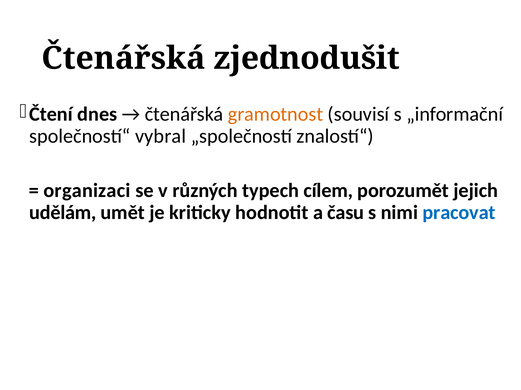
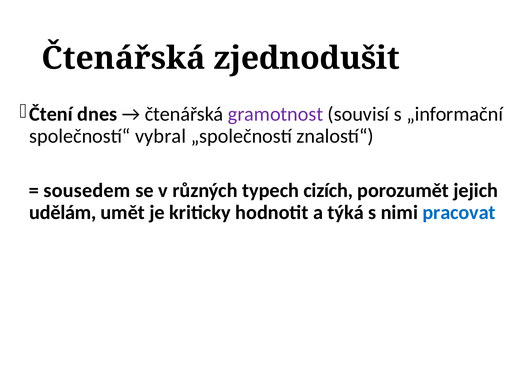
gramotnost colour: orange -> purple
organizaci: organizaci -> sousedem
cílem: cílem -> cizích
času: času -> týká
